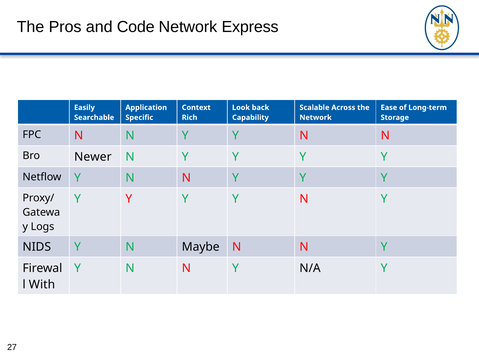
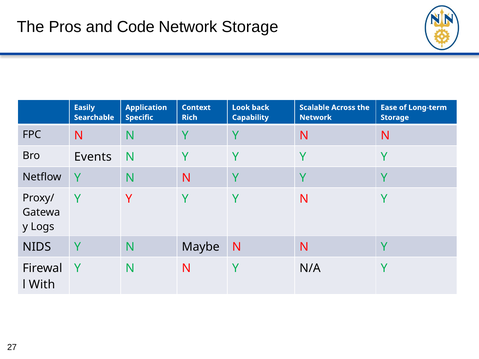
Network Express: Express -> Storage
Newer: Newer -> Events
